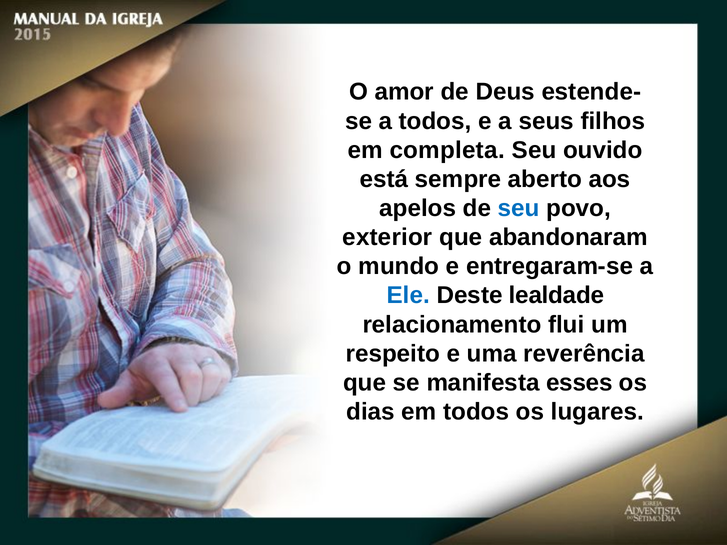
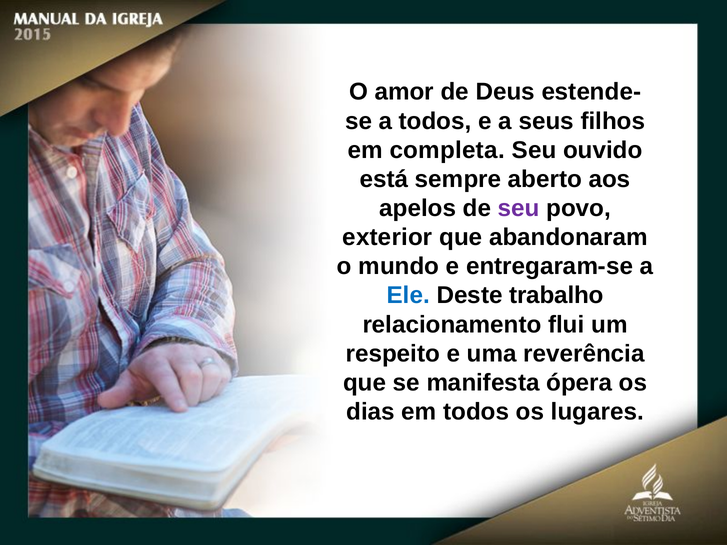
seu at (519, 208) colour: blue -> purple
lealdade: lealdade -> trabalho
esses: esses -> ópera
